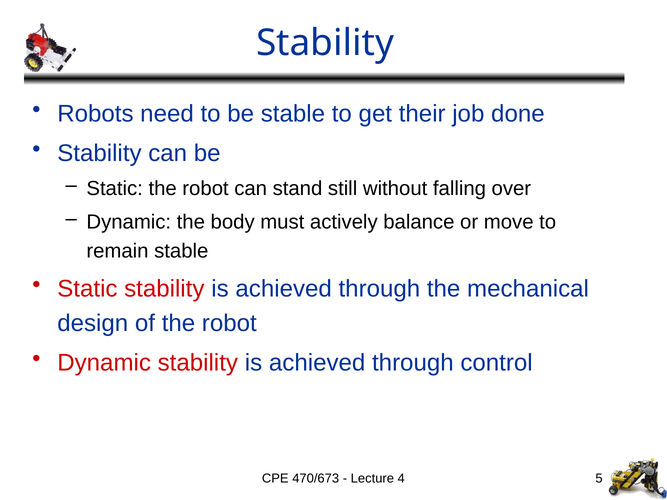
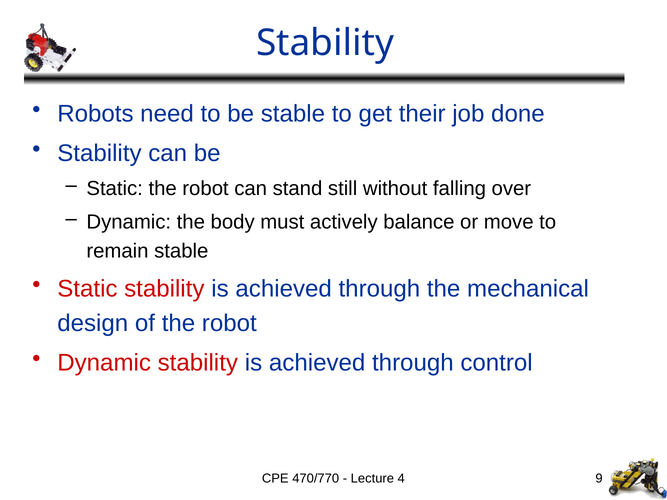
470/673: 470/673 -> 470/770
5: 5 -> 9
